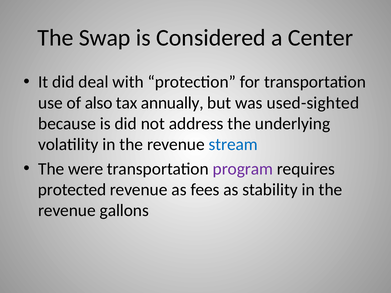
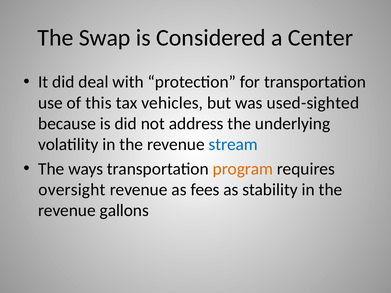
also: also -> this
annually: annually -> vehicles
were: were -> ways
program colour: purple -> orange
protected: protected -> oversight
